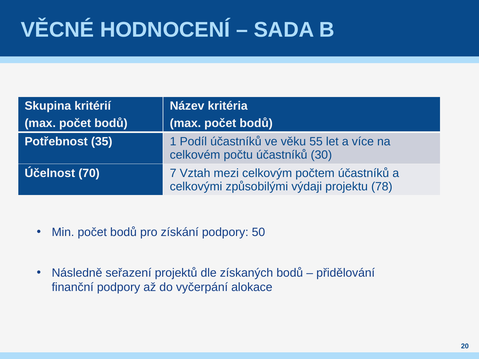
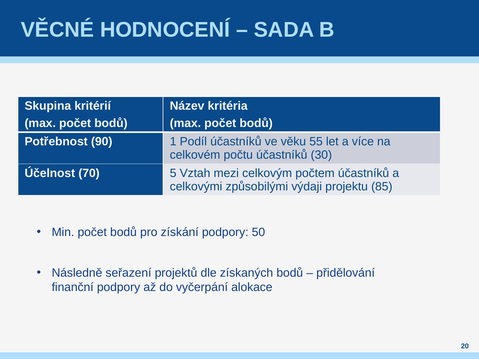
35: 35 -> 90
7: 7 -> 5
78: 78 -> 85
